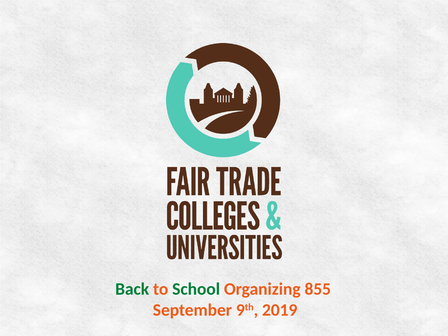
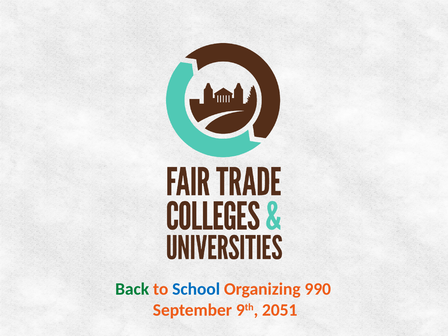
School colour: green -> blue
855: 855 -> 990
2019: 2019 -> 2051
